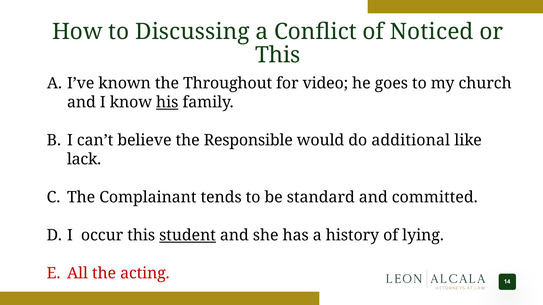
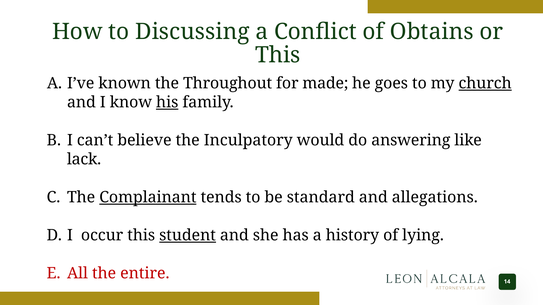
Noticed: Noticed -> Obtains
video: video -> made
church underline: none -> present
Responsible: Responsible -> Inculpatory
additional: additional -> answering
Complainant underline: none -> present
committed: committed -> allegations
acting: acting -> entire
